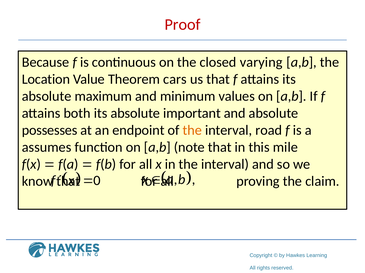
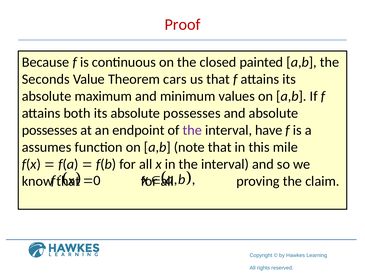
varying: varying -> painted
Location: Location -> Seconds
its absolute important: important -> possesses
the at (192, 131) colour: orange -> purple
road: road -> have
